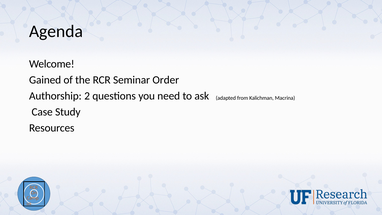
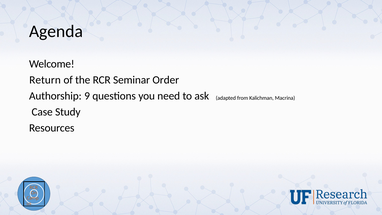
Gained: Gained -> Return
2: 2 -> 9
